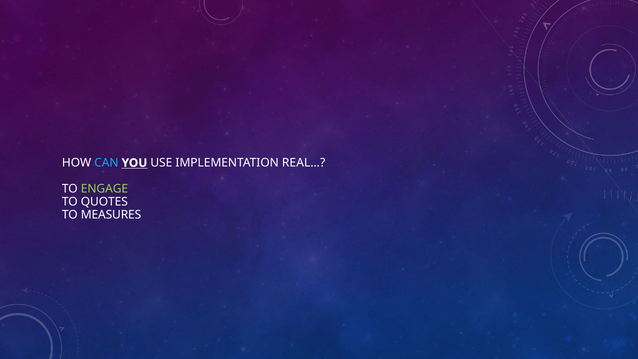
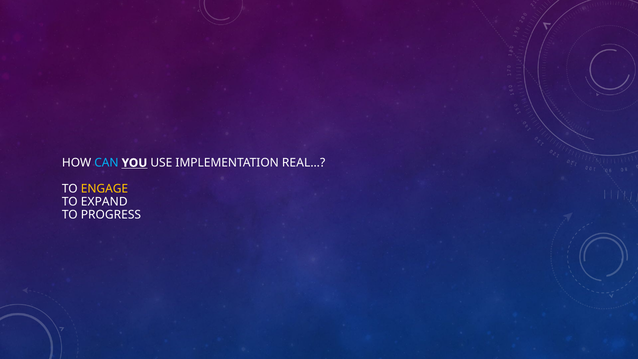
ENGAGE colour: light green -> yellow
QUOTES: QUOTES -> EXPAND
MEASURES: MEASURES -> PROGRESS
